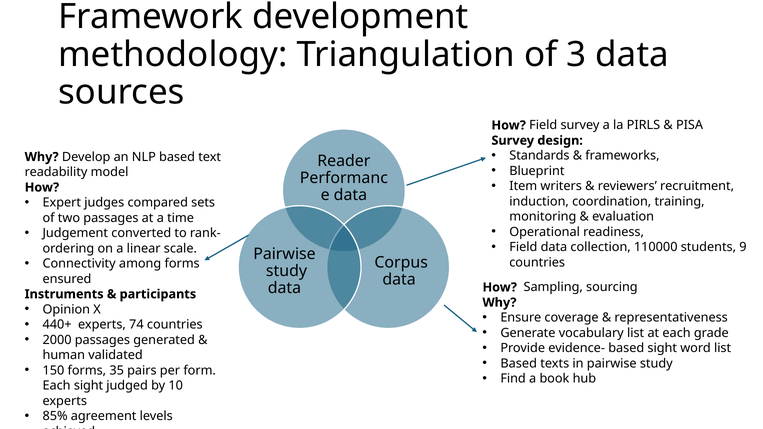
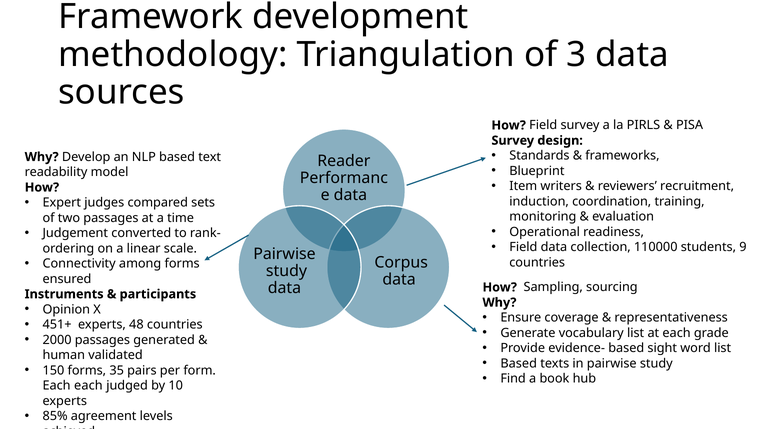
440+: 440+ -> 451+
74: 74 -> 48
Each sight: sight -> each
